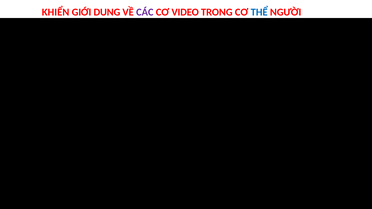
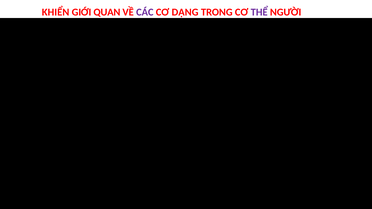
DUNG: DUNG -> QUAN
VIDEO: VIDEO -> DẠNG
THỂ colour: blue -> purple
